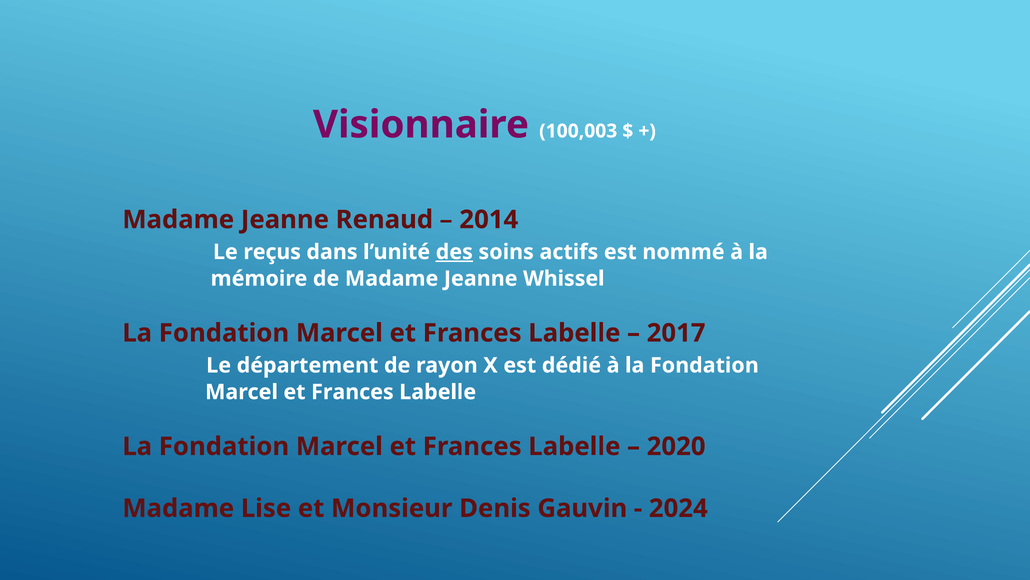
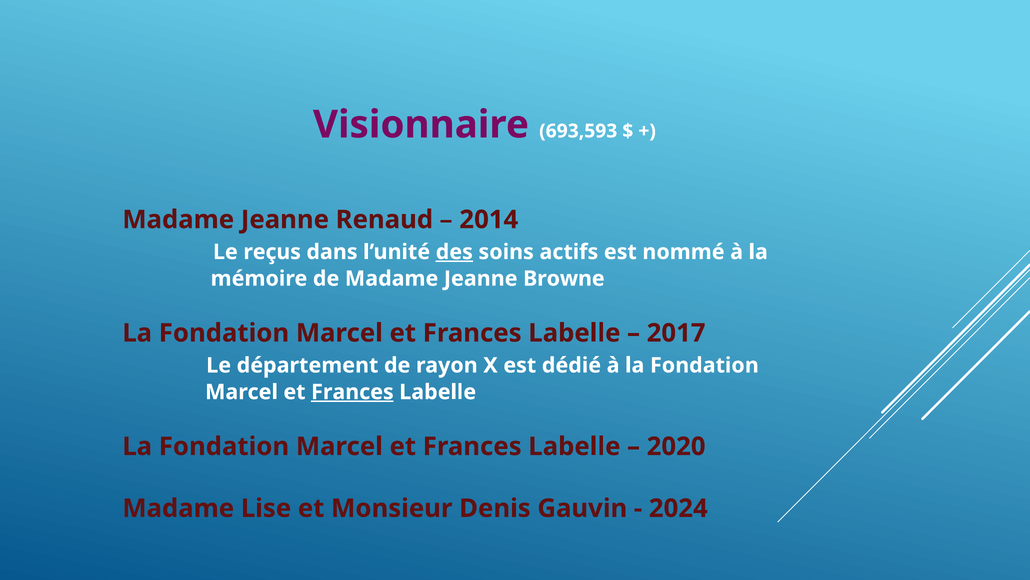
100,003: 100,003 -> 693,593
Whissel: Whissel -> Browne
Frances at (352, 392) underline: none -> present
